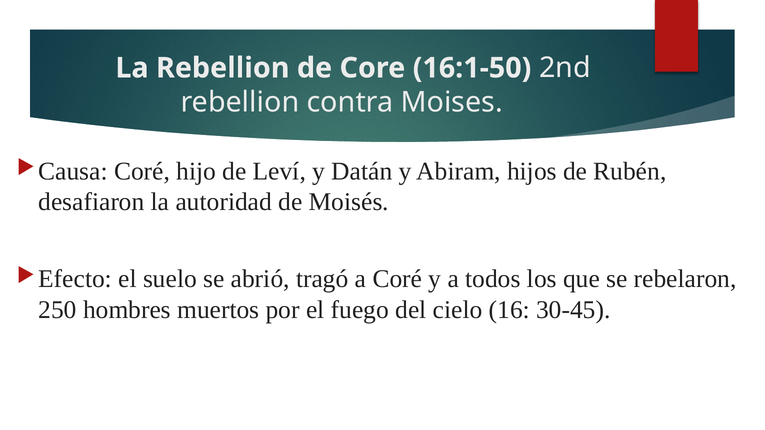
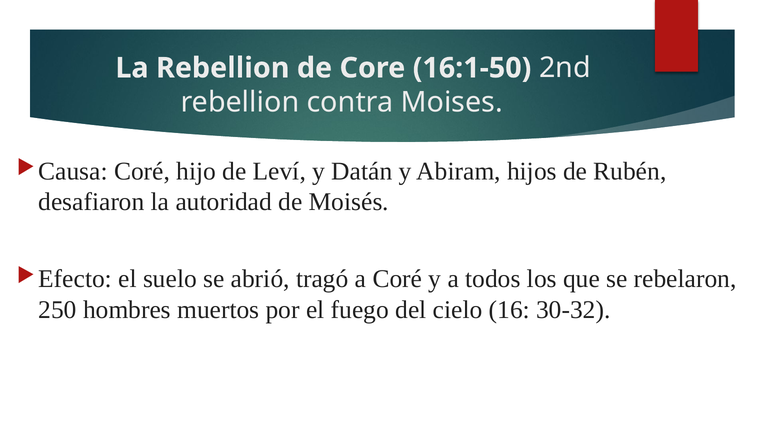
30-45: 30-45 -> 30-32
